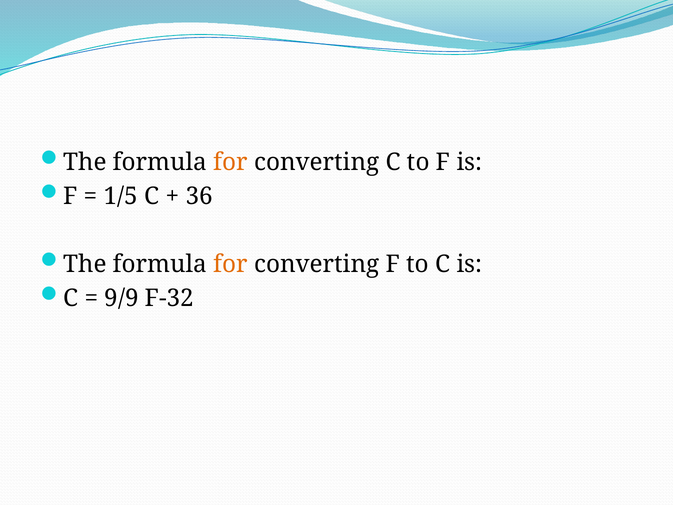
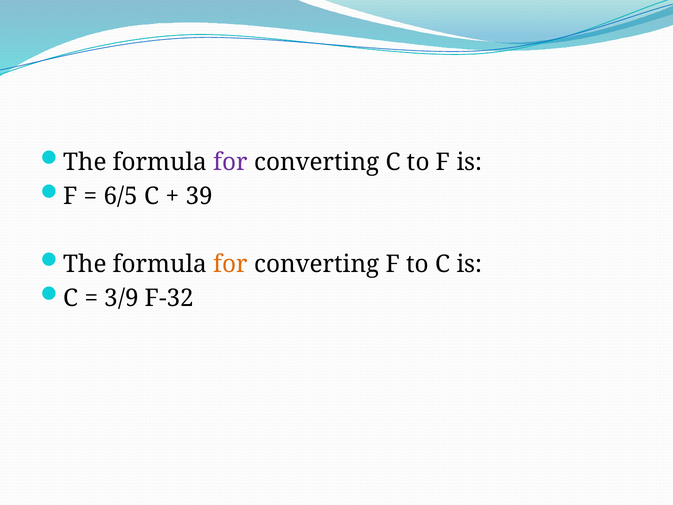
for at (231, 162) colour: orange -> purple
1/5: 1/5 -> 6/5
36: 36 -> 39
9/9: 9/9 -> 3/9
